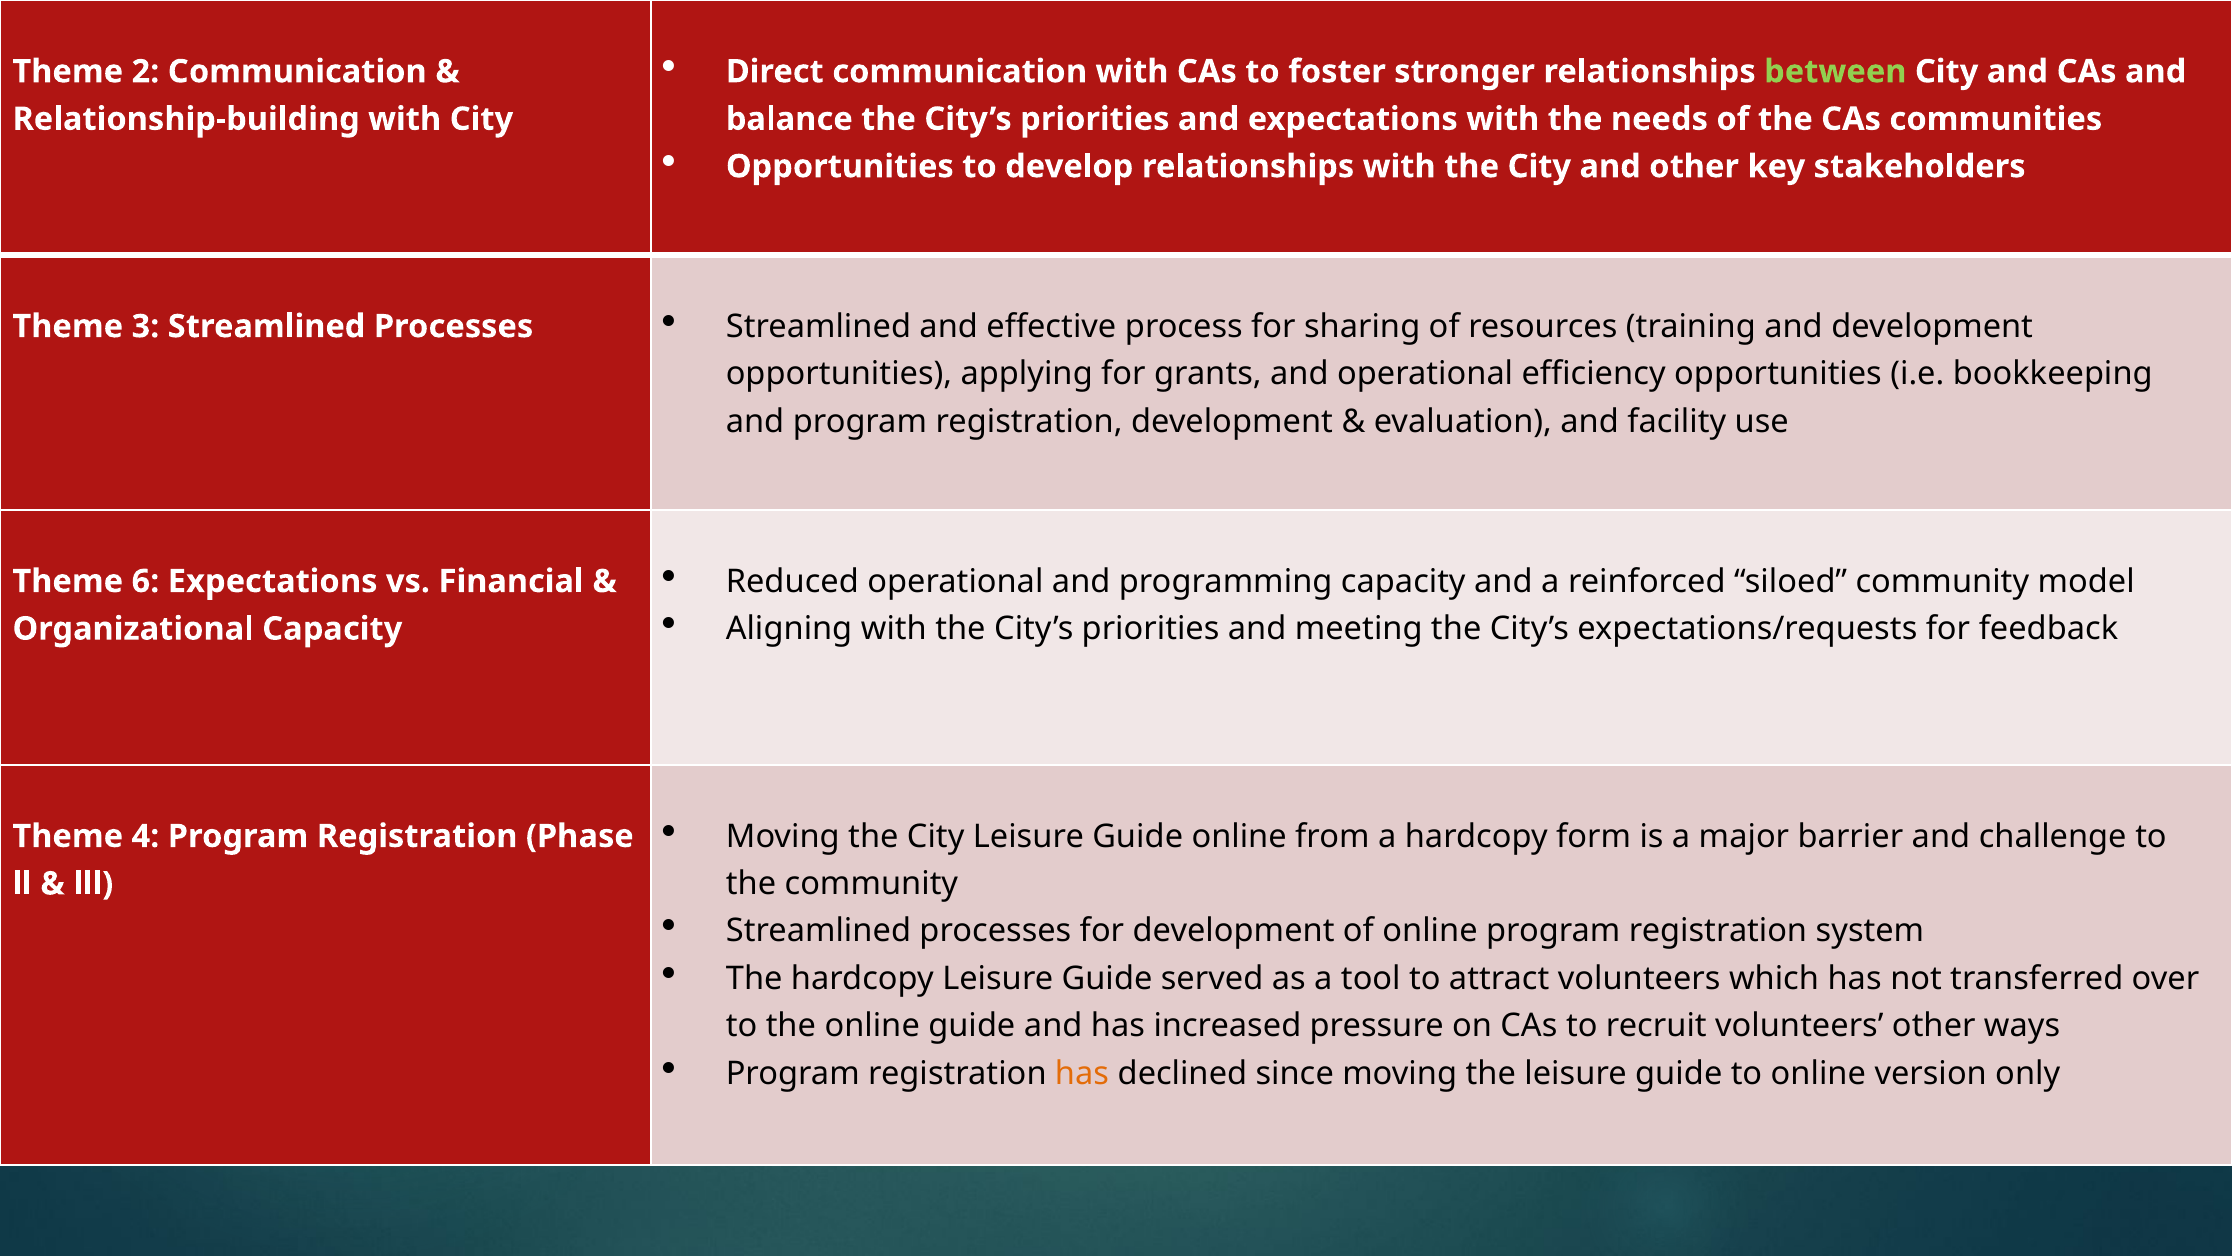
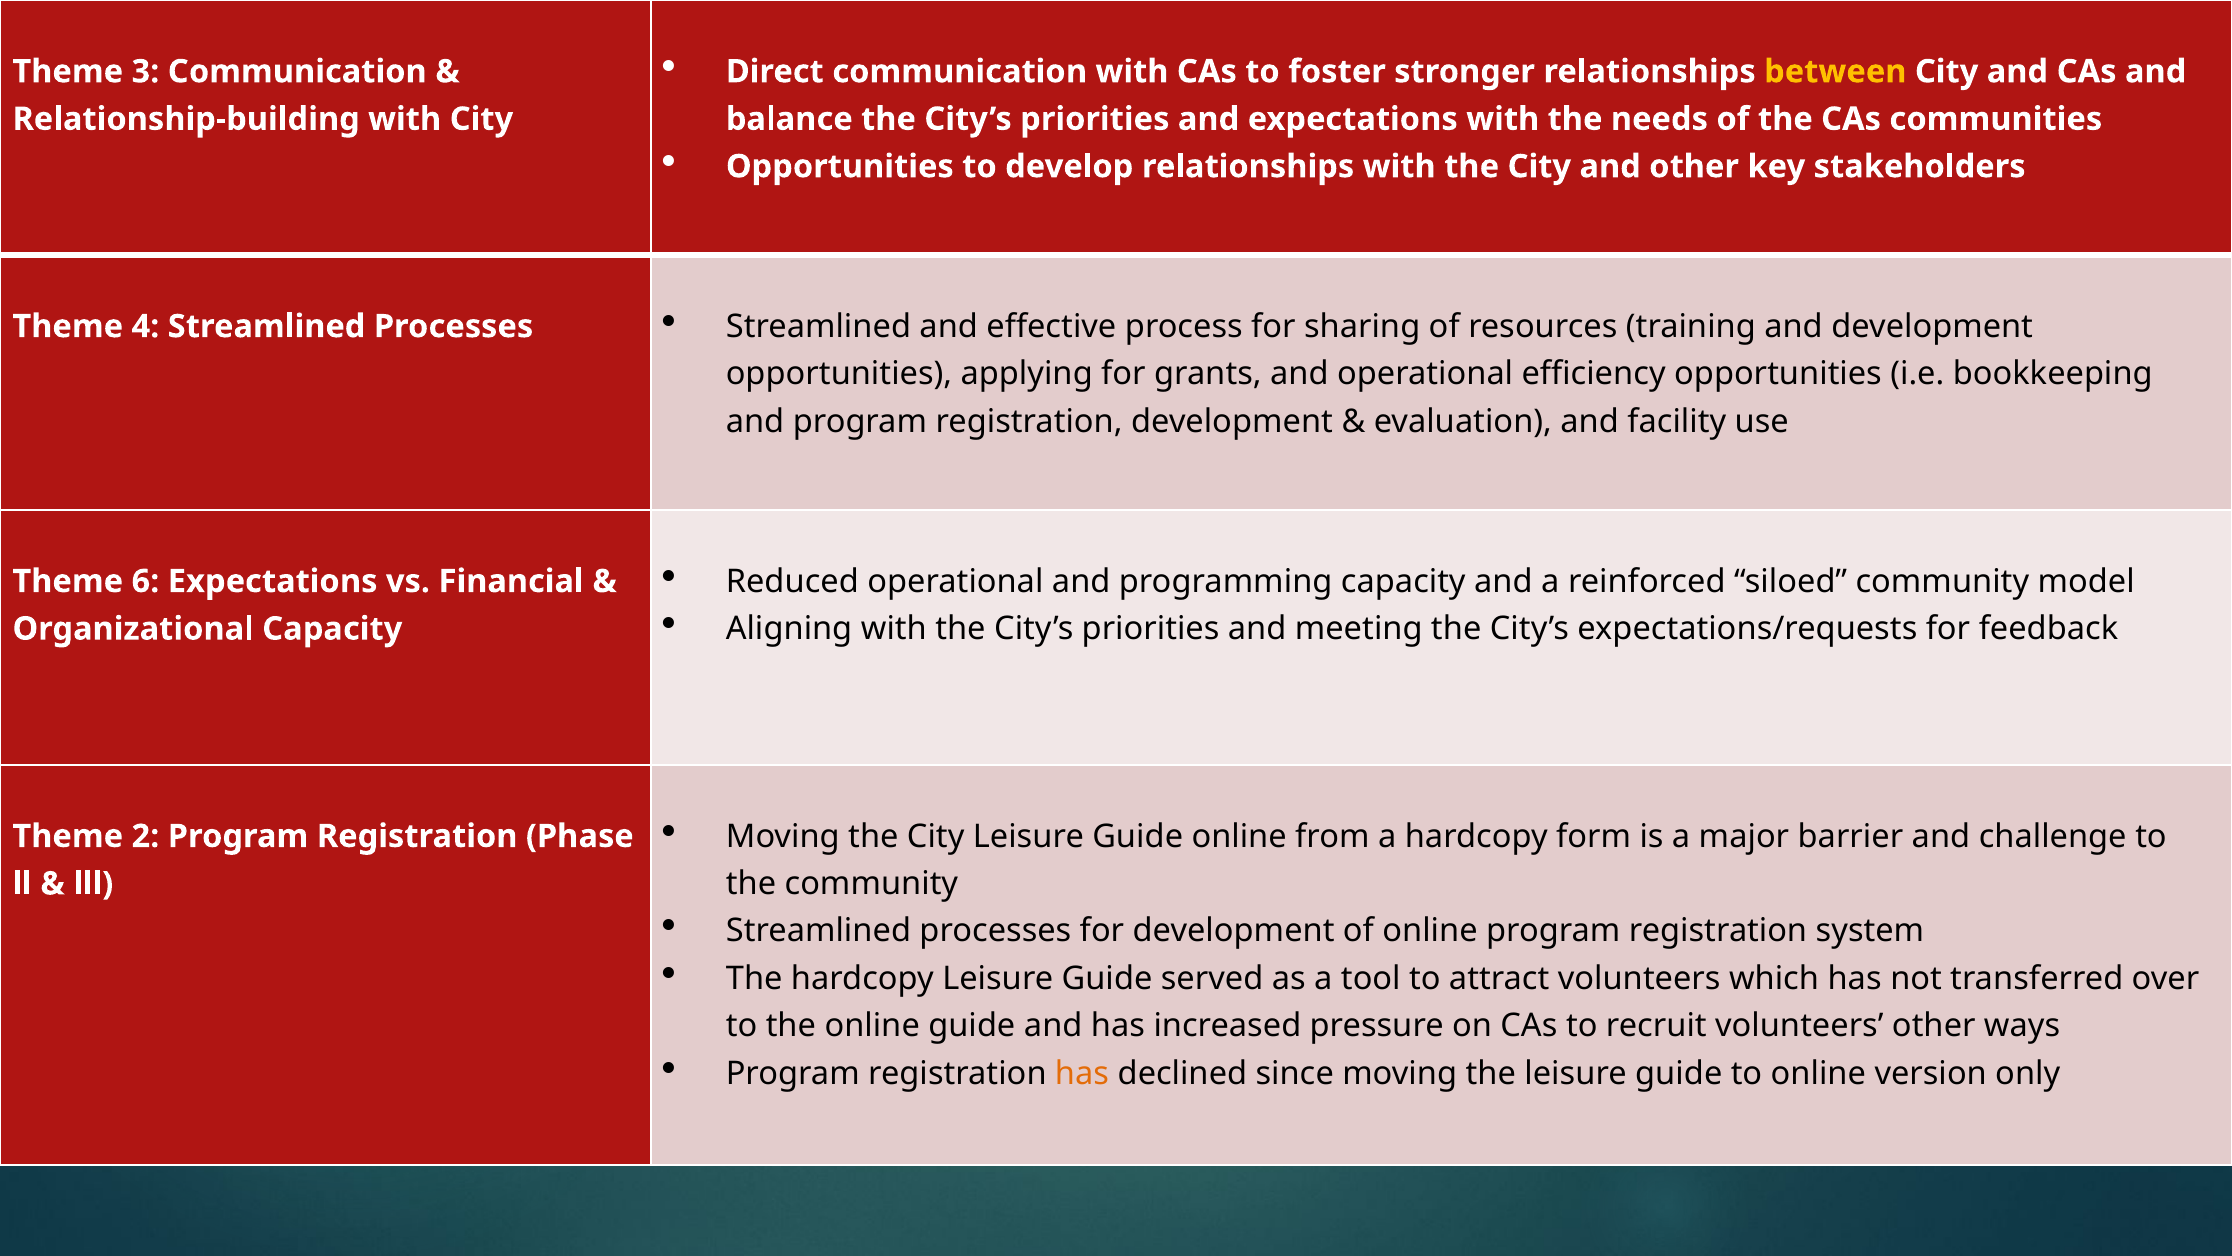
between colour: light green -> yellow
2: 2 -> 3
3: 3 -> 4
4: 4 -> 2
